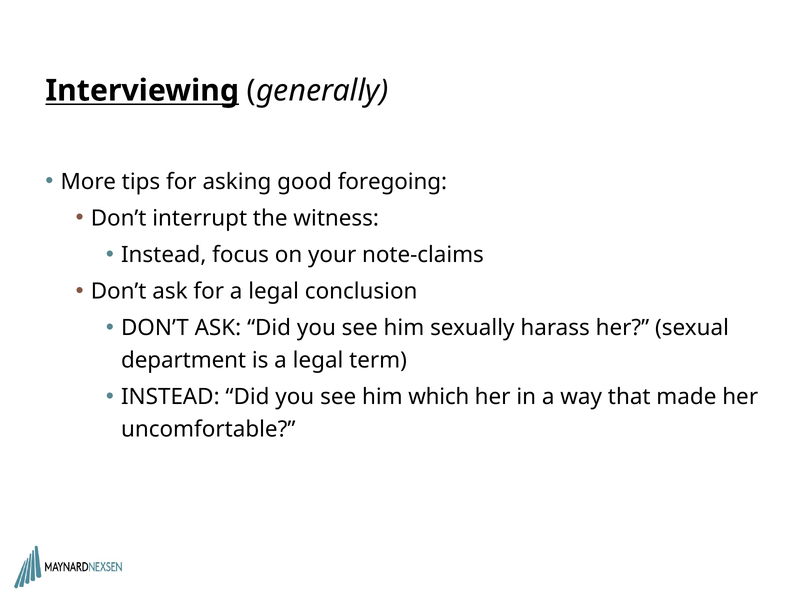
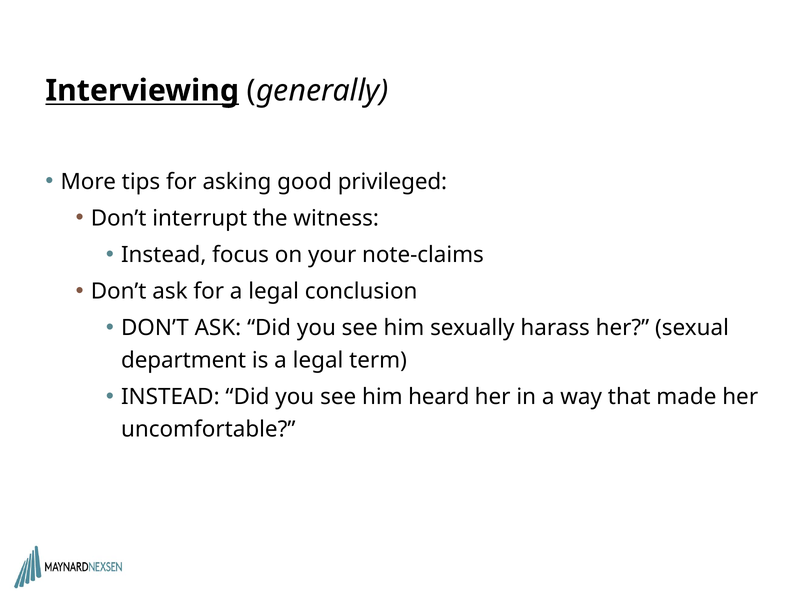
foregoing: foregoing -> privileged
which: which -> heard
